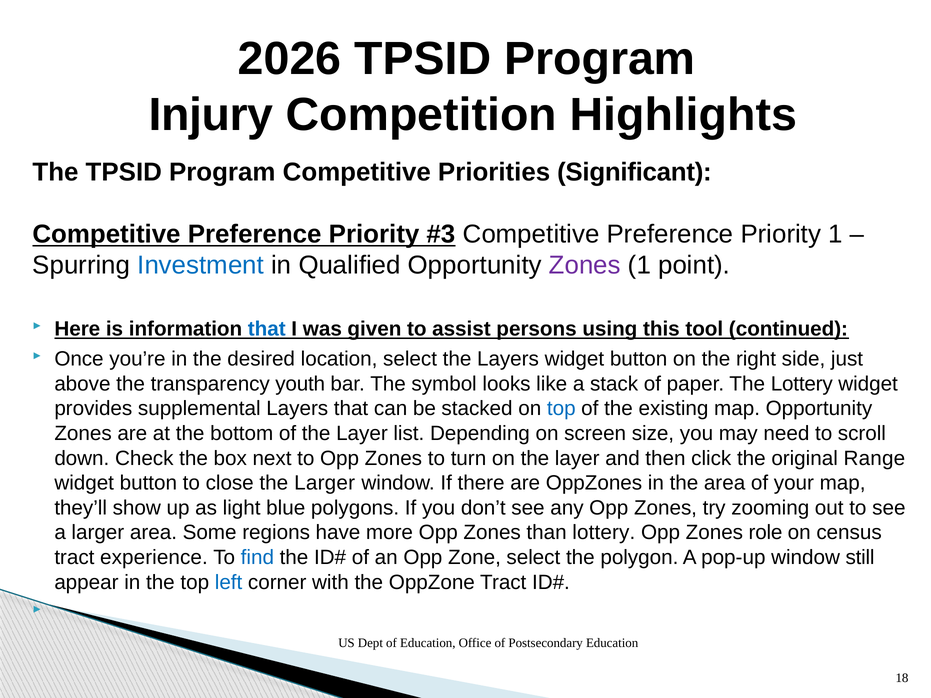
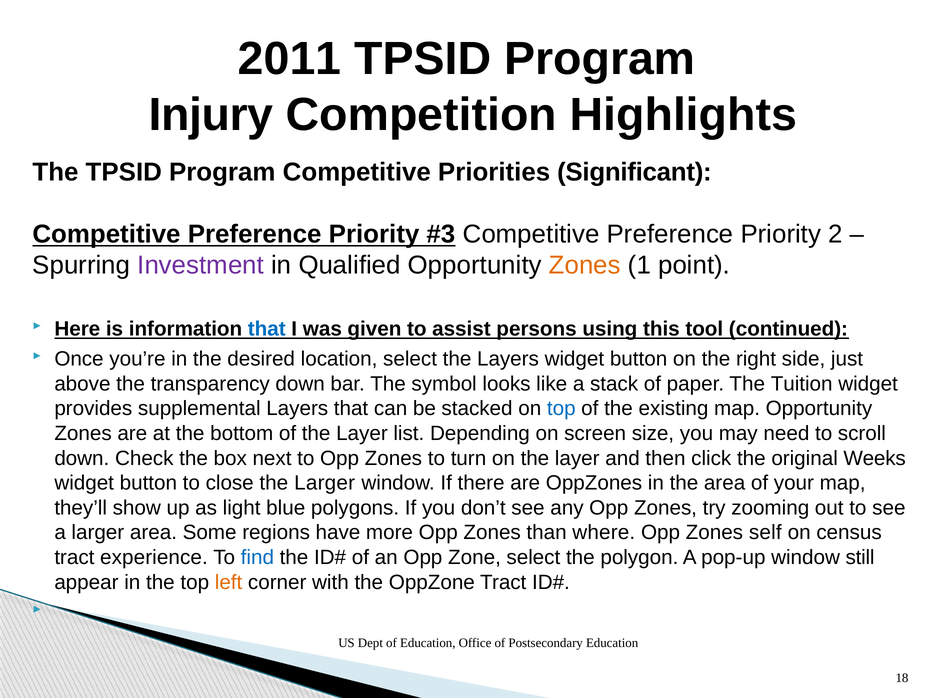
2026: 2026 -> 2011
Priority 1: 1 -> 2
Investment colour: blue -> purple
Zones at (585, 265) colour: purple -> orange
transparency youth: youth -> down
The Lottery: Lottery -> Tuition
Range: Range -> Weeks
than lottery: lottery -> where
role: role -> self
left colour: blue -> orange
